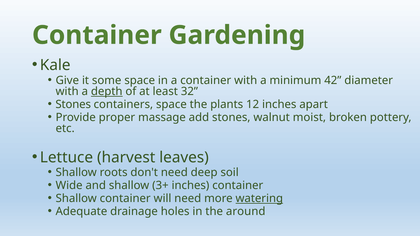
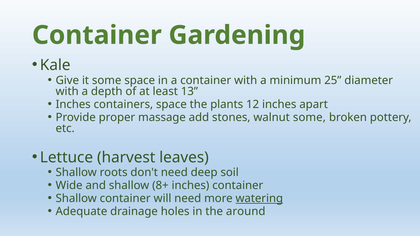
42: 42 -> 25
depth underline: present -> none
32: 32 -> 13
Stones at (73, 104): Stones -> Inches
walnut moist: moist -> some
3+: 3+ -> 8+
